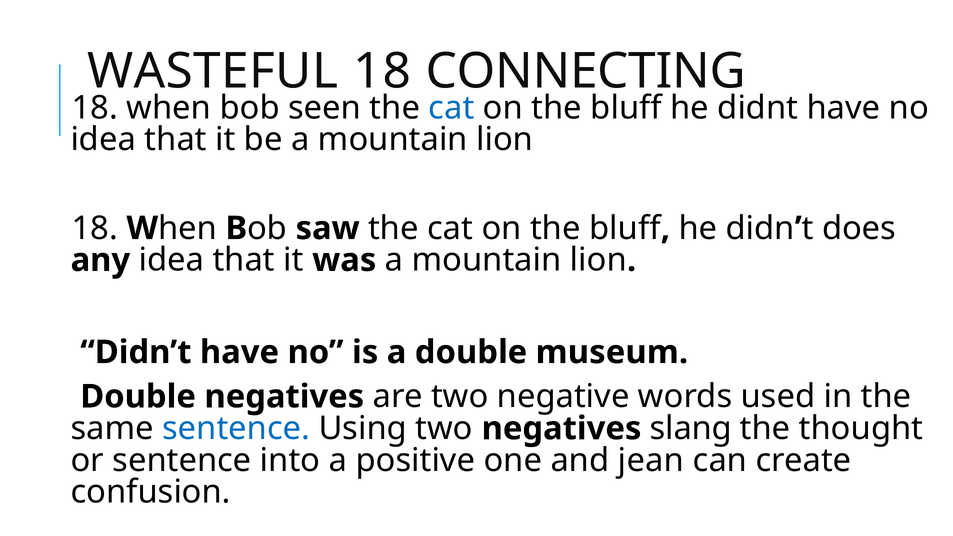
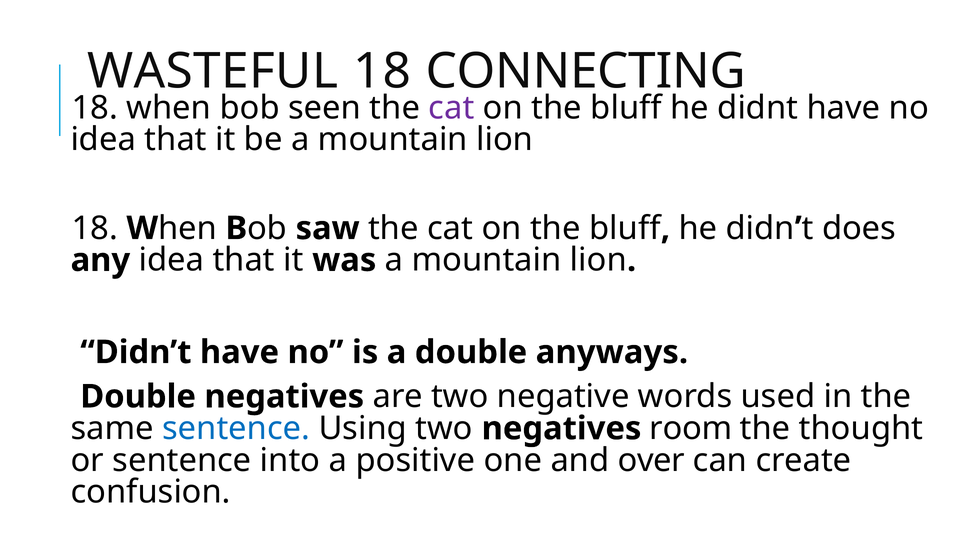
cat at (451, 108) colour: blue -> purple
museum: museum -> anyways
slang: slang -> room
jean: jean -> over
